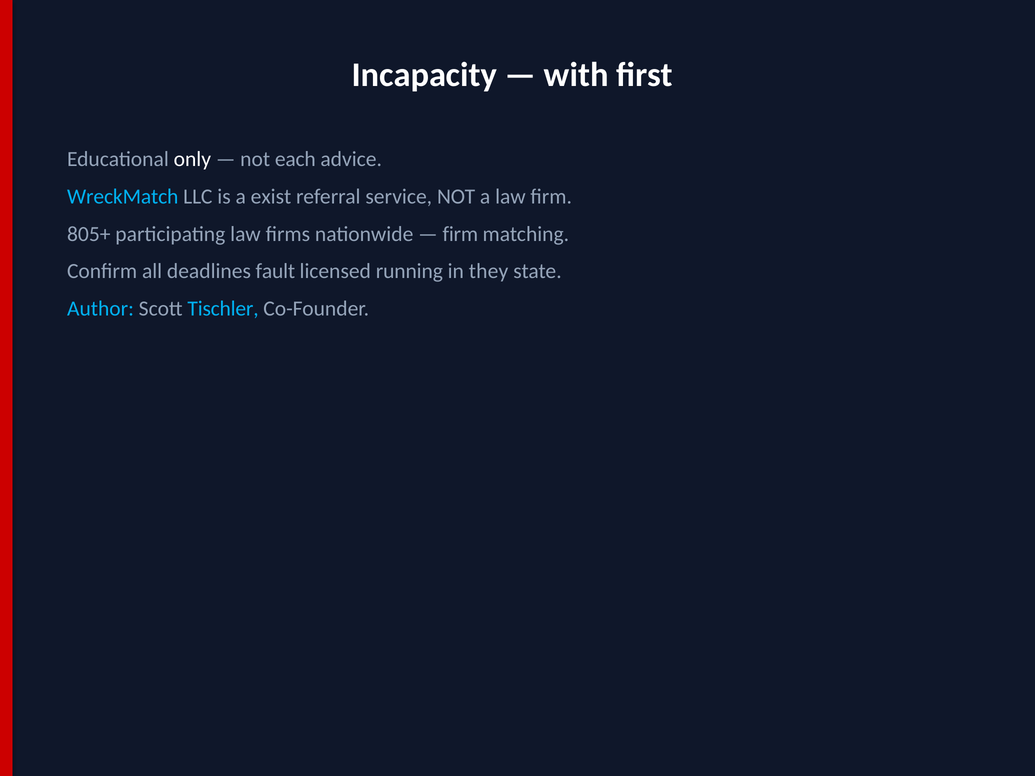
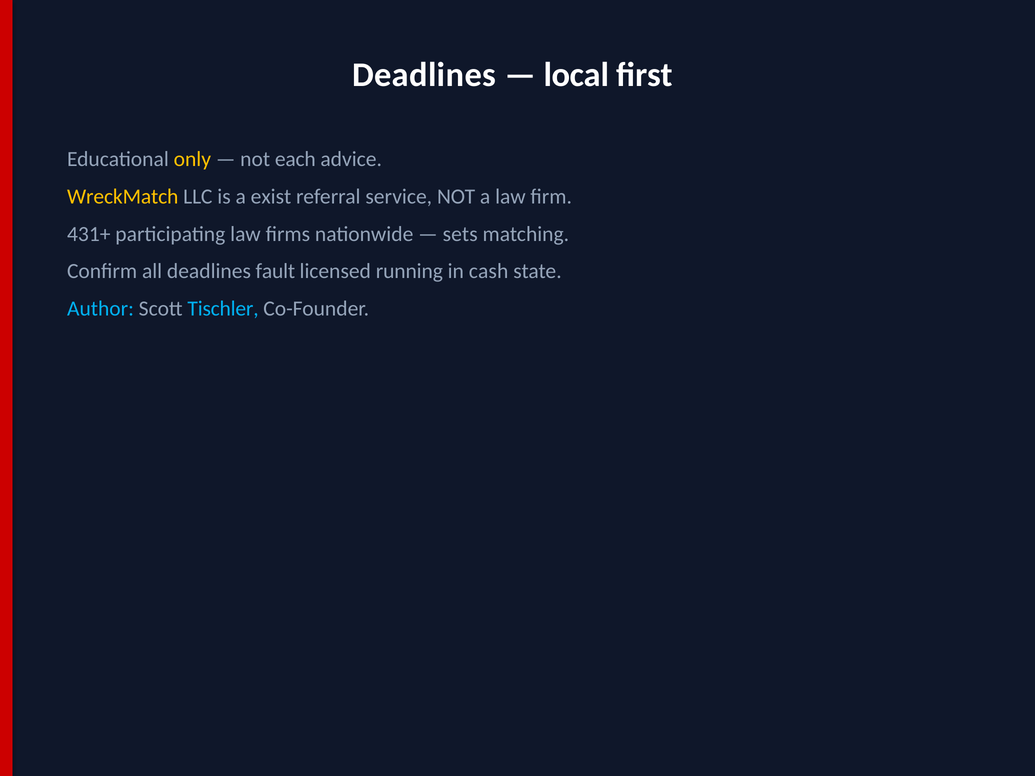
Incapacity at (424, 75): Incapacity -> Deadlines
with: with -> local
only colour: white -> yellow
WreckMatch colour: light blue -> yellow
805+: 805+ -> 431+
firm at (460, 234): firm -> sets
they: they -> cash
